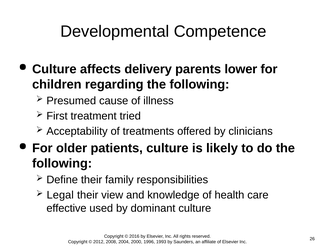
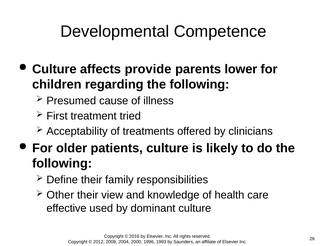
delivery: delivery -> provide
Legal: Legal -> Other
